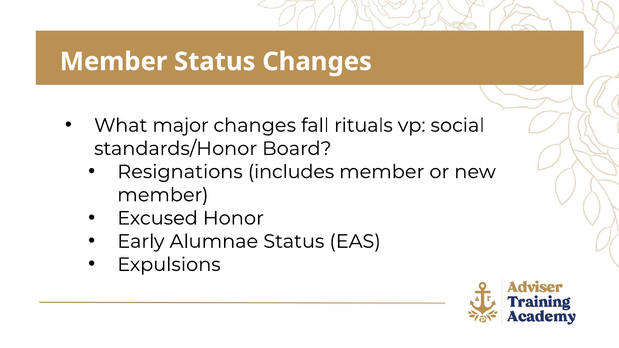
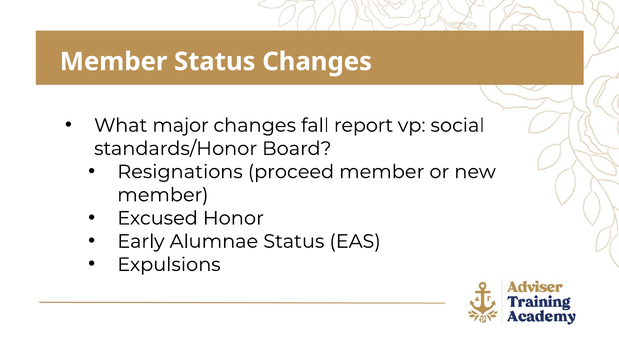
rituals: rituals -> report
includes: includes -> proceed
